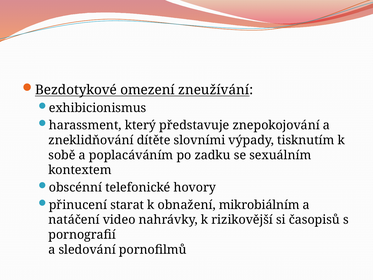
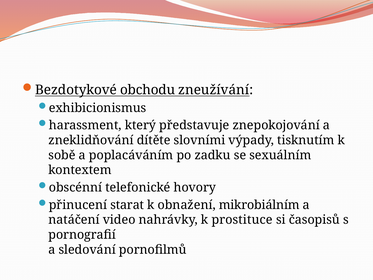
omezení: omezení -> obchodu
rizikovější: rizikovější -> prostituce
